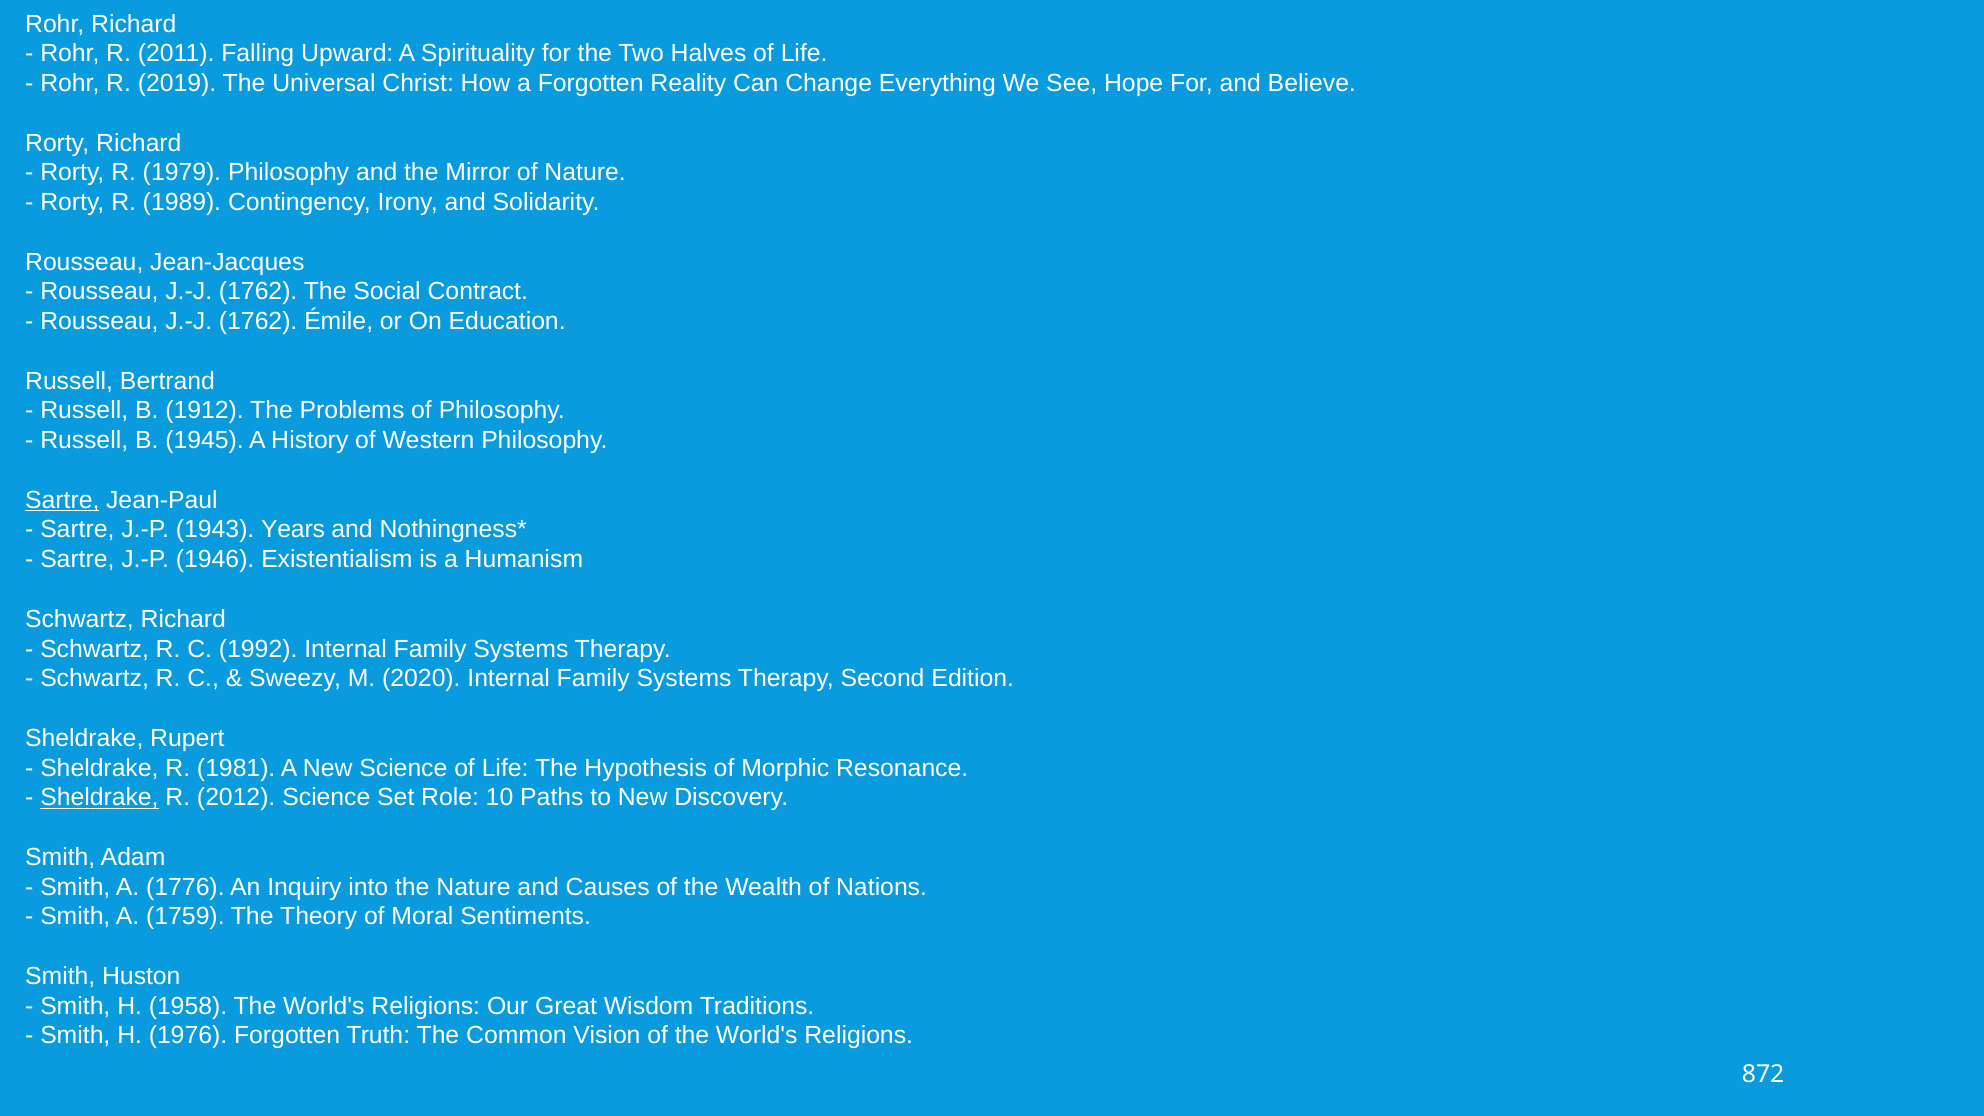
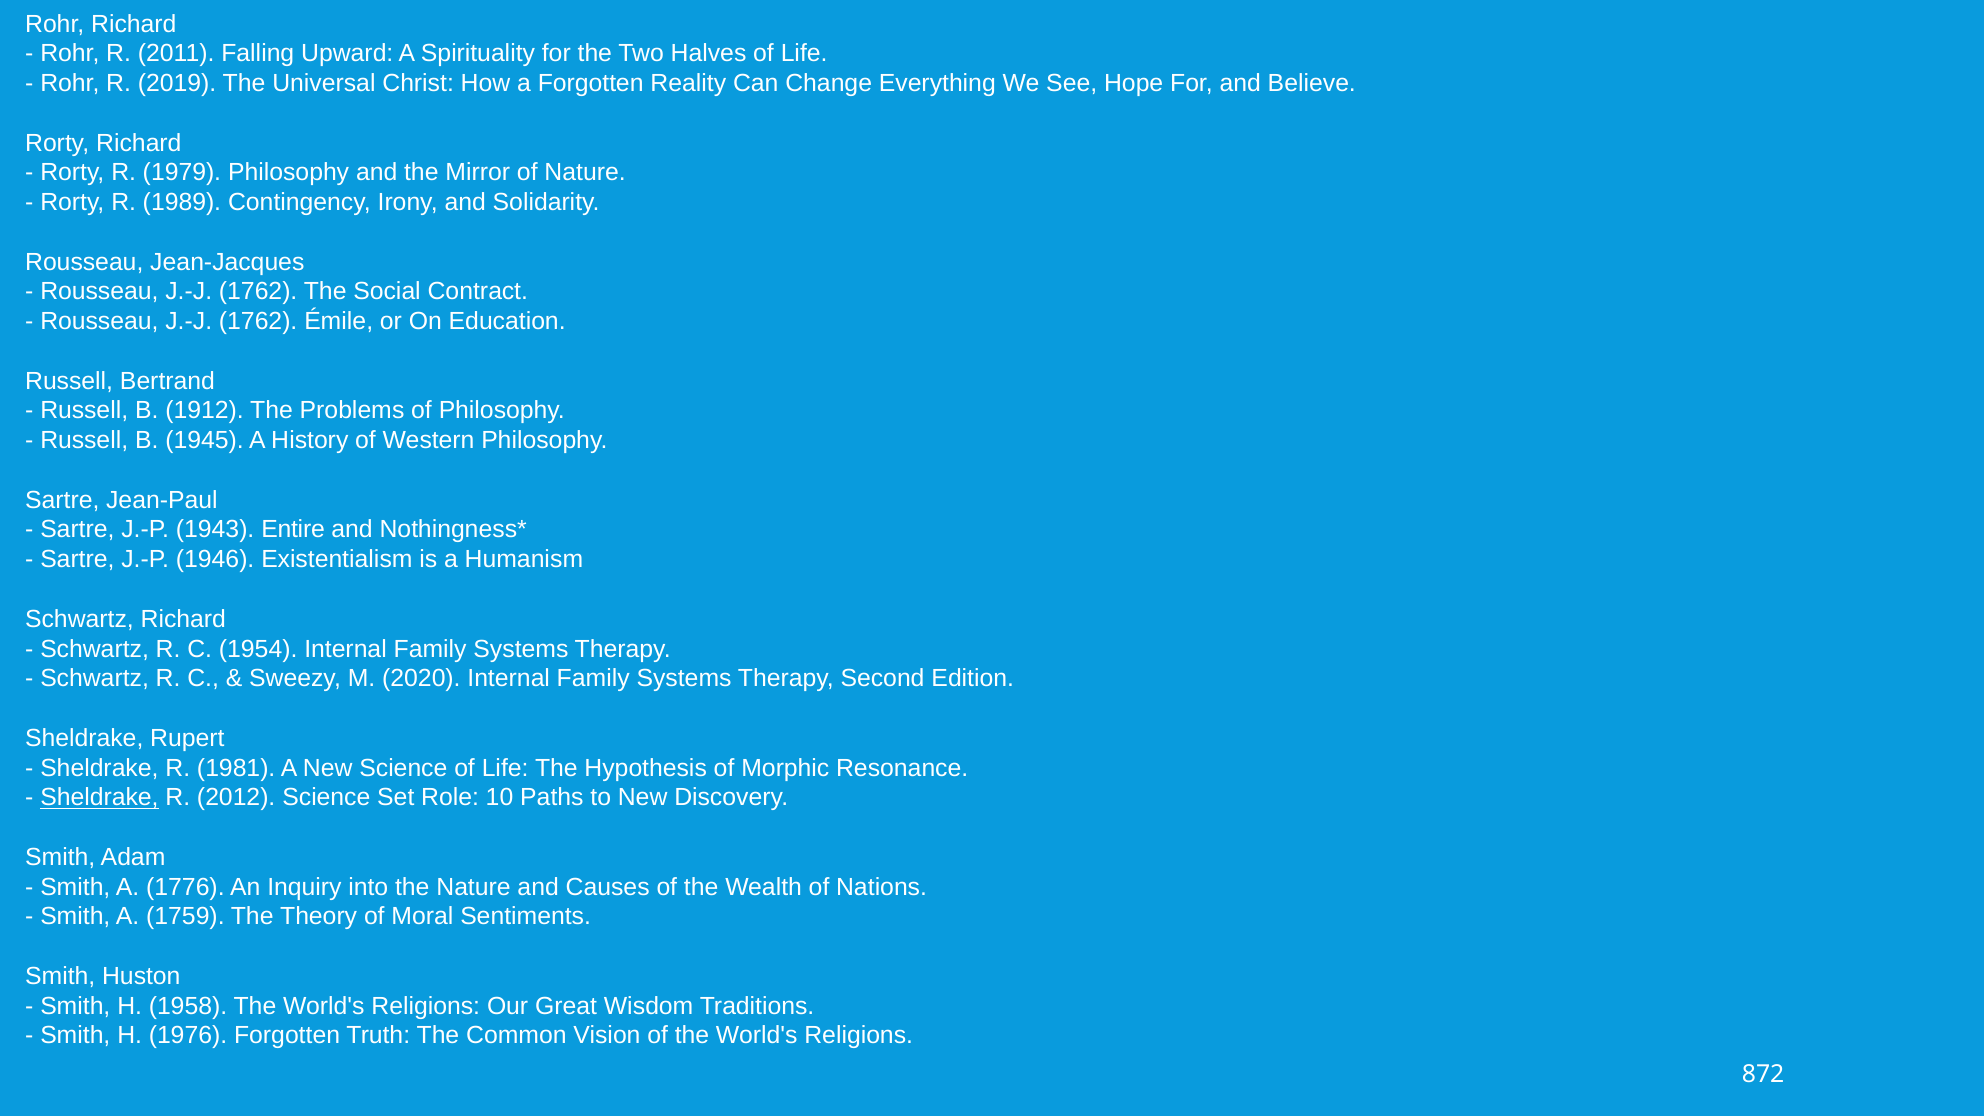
Sartre at (62, 500) underline: present -> none
Years: Years -> Entire
1992: 1992 -> 1954
